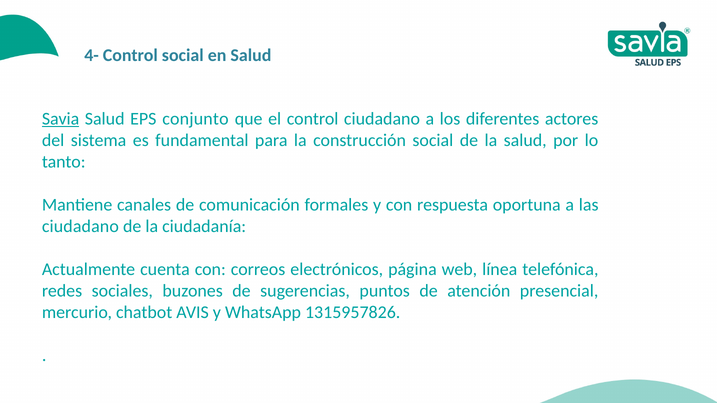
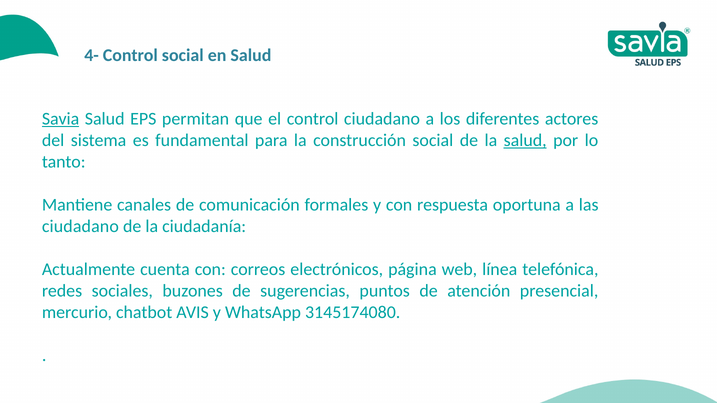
conjunto: conjunto -> permitan
salud at (525, 140) underline: none -> present
1315957826: 1315957826 -> 3145174080
